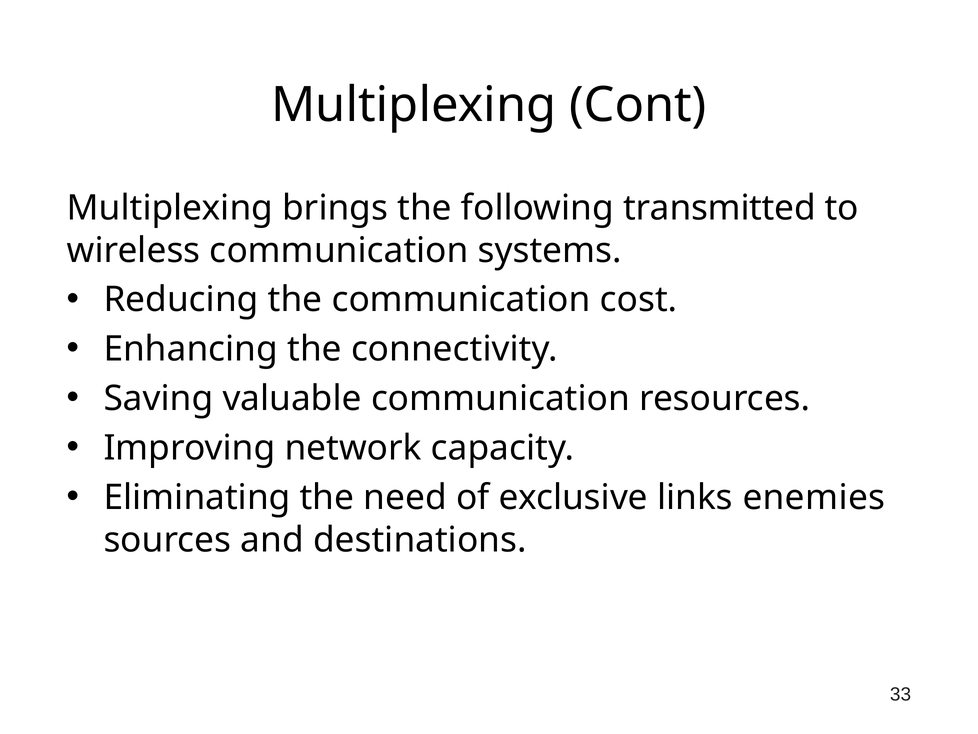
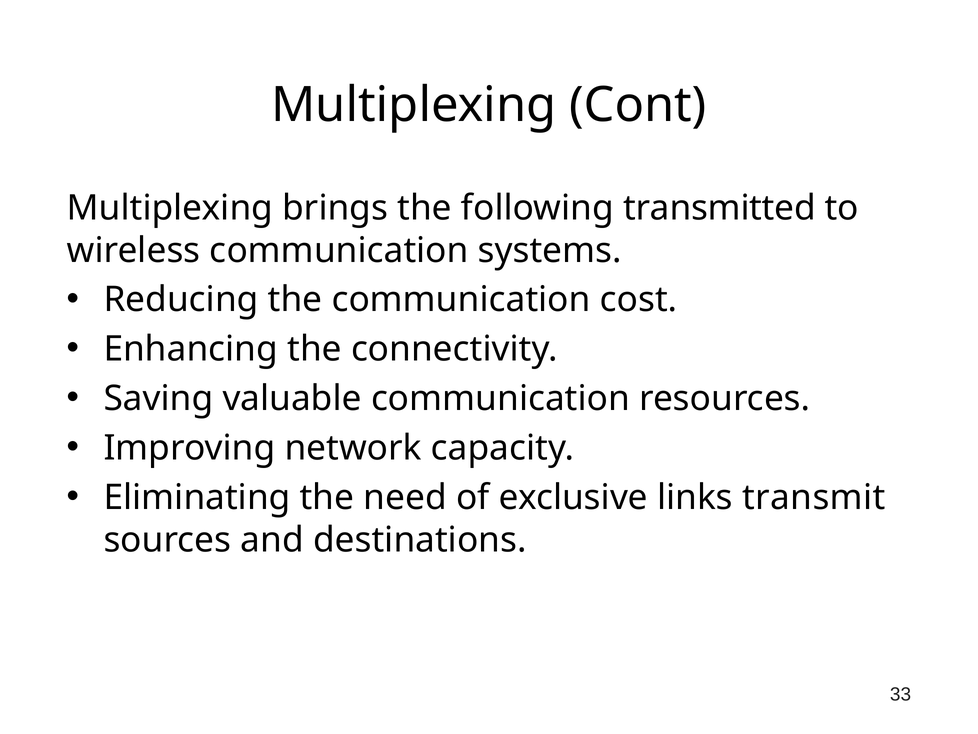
enemies: enemies -> transmit
